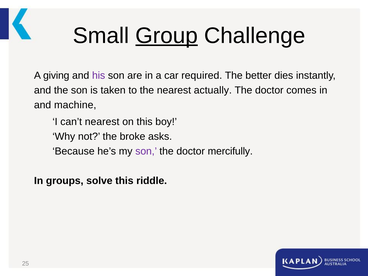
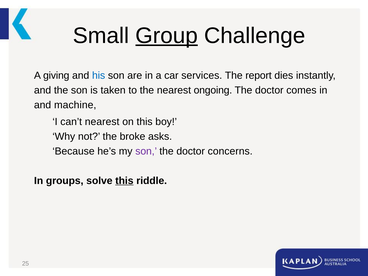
his colour: purple -> blue
required: required -> services
better: better -> report
actually: actually -> ongoing
mercifully: mercifully -> concerns
this at (124, 181) underline: none -> present
